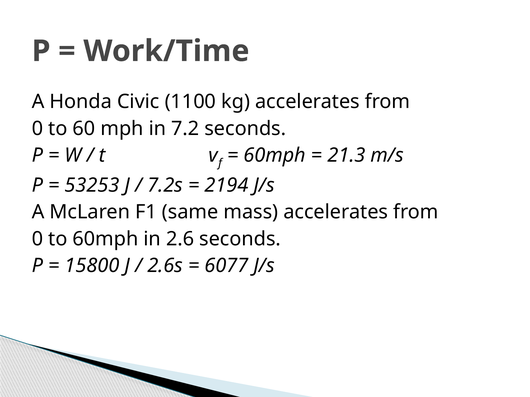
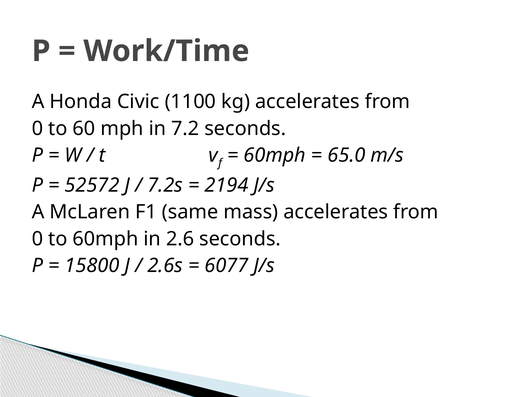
21.3: 21.3 -> 65.0
53253: 53253 -> 52572
